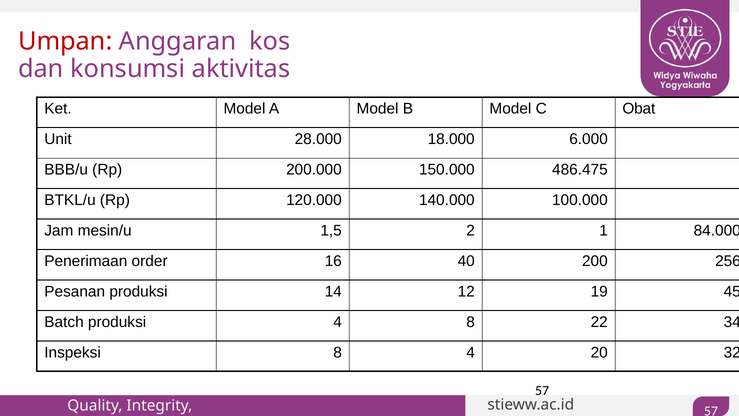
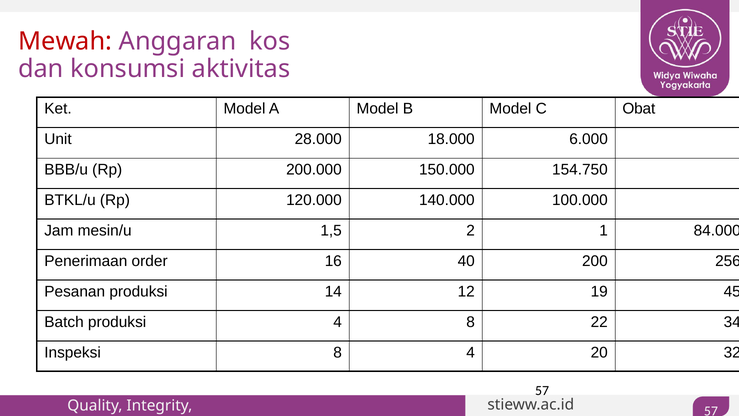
Umpan: Umpan -> Mewah
486.475: 486.475 -> 154.750
